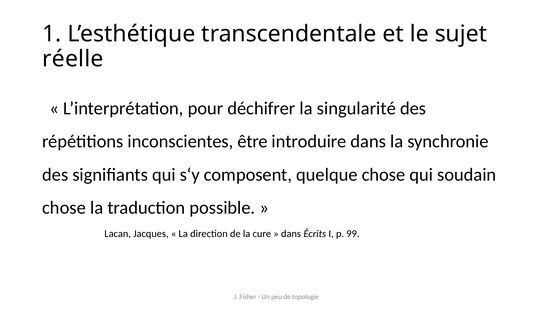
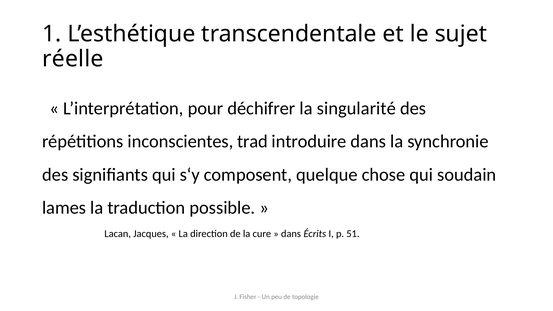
être: être -> trad
chose at (64, 208): chose -> lames
99: 99 -> 51
